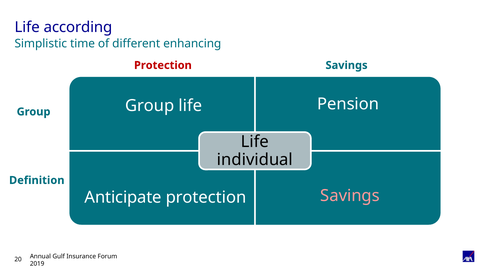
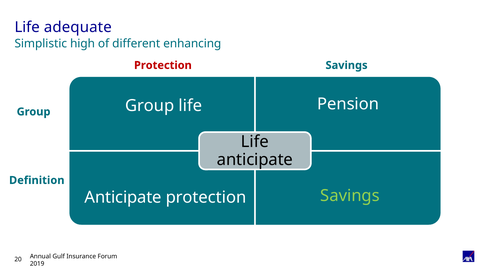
according: according -> adequate
time: time -> high
individual at (255, 159): individual -> anticipate
Savings at (350, 195) colour: pink -> light green
